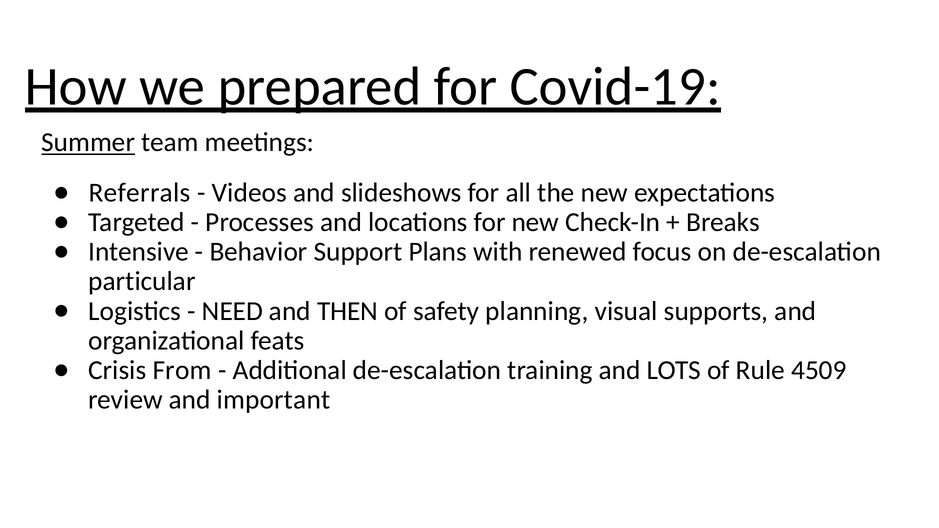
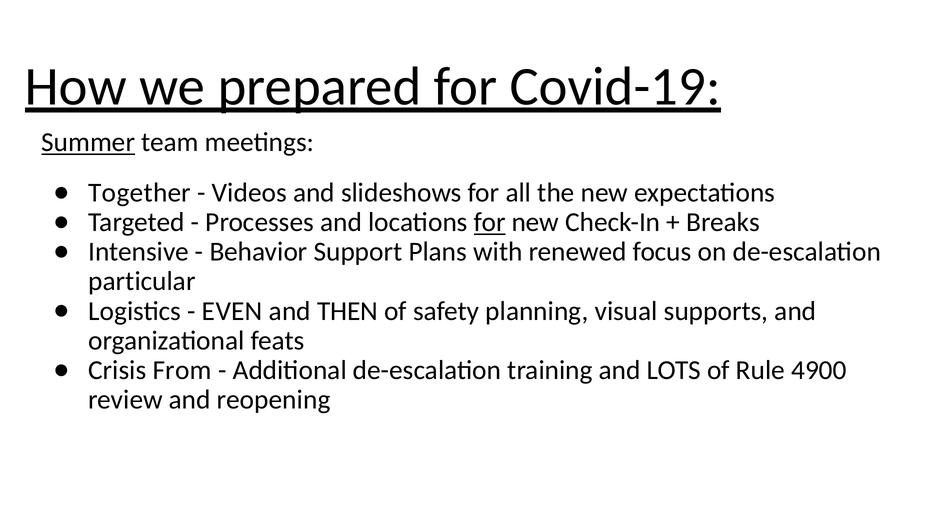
Referrals: Referrals -> Together
for at (490, 222) underline: none -> present
NEED: NEED -> EVEN
4509: 4509 -> 4900
important: important -> reopening
